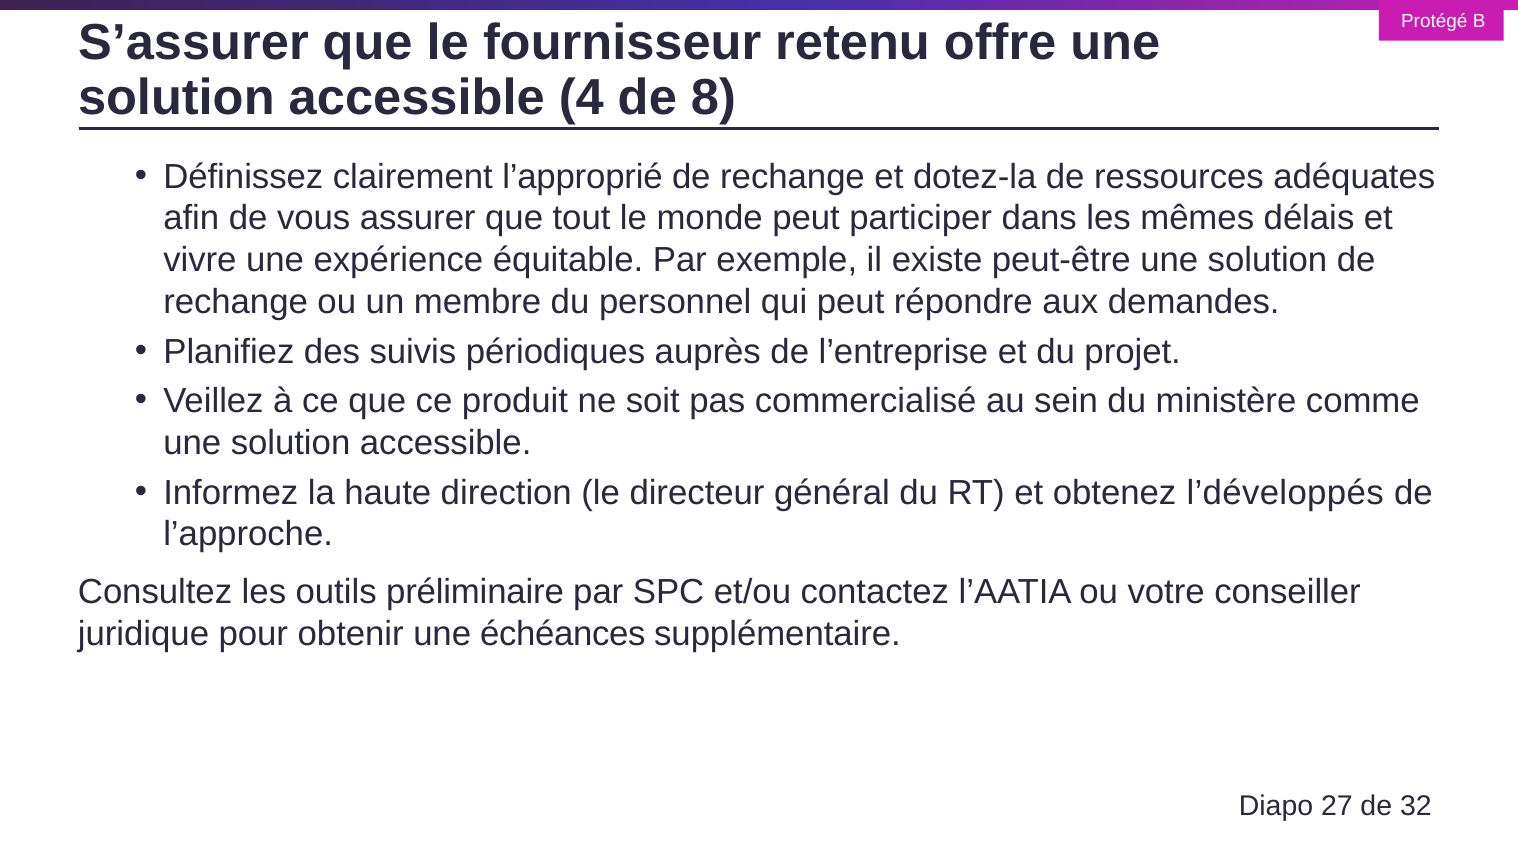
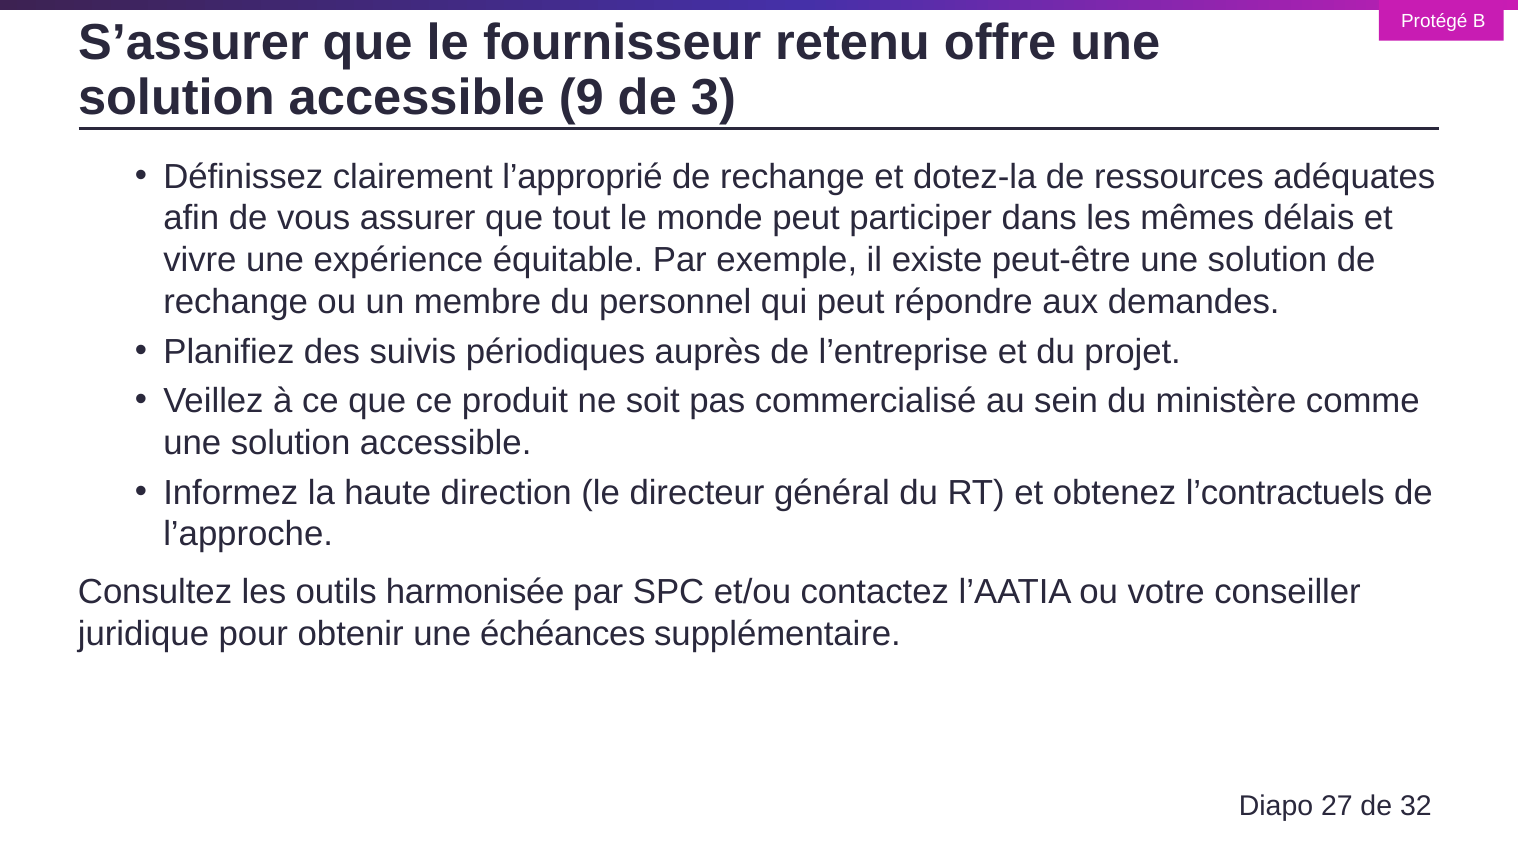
4: 4 -> 9
8: 8 -> 3
l’développés: l’développés -> l’contractuels
préliminaire: préliminaire -> harmonisée
